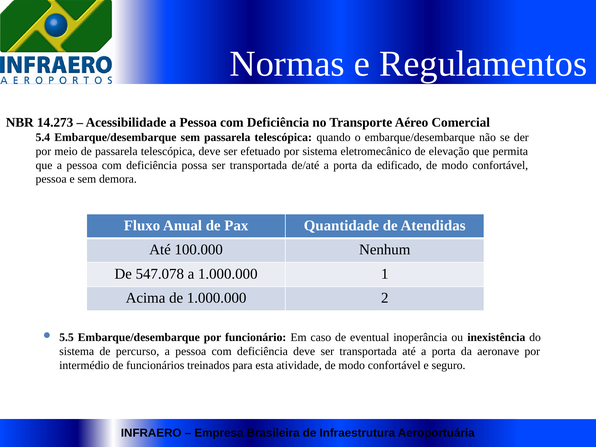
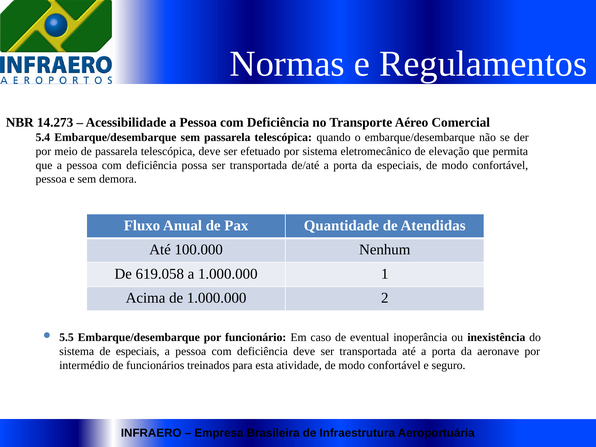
da edificado: edificado -> especiais
547.078: 547.078 -> 619.058
de percurso: percurso -> especiais
